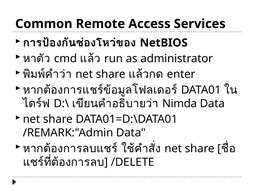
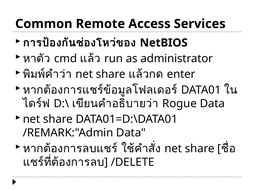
Nimda: Nimda -> Rogue
